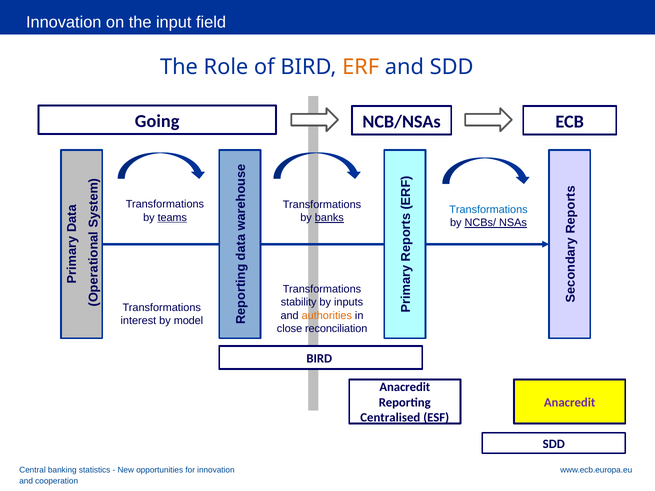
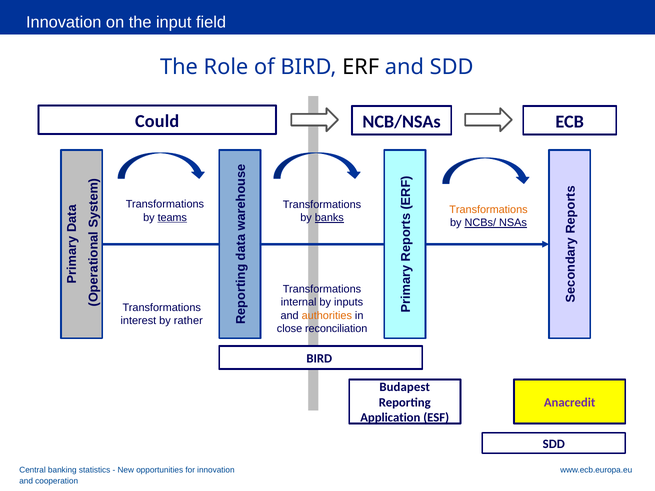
ERF colour: orange -> black
Going: Going -> Could
Transformations at (488, 210) colour: blue -> orange
stability: stability -> internal
model: model -> rather
Anacredit at (405, 387): Anacredit -> Budapest
Centralised: Centralised -> Application
